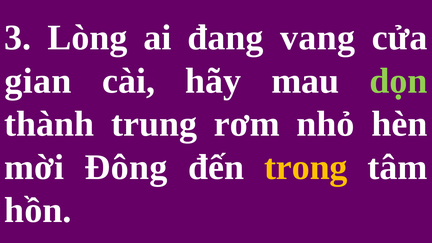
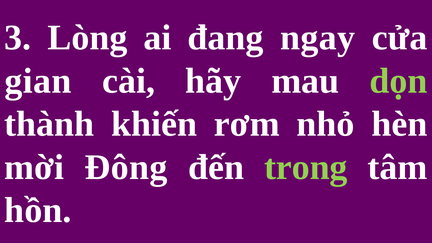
vang: vang -> ngay
trung: trung -> khiến
trong colour: yellow -> light green
